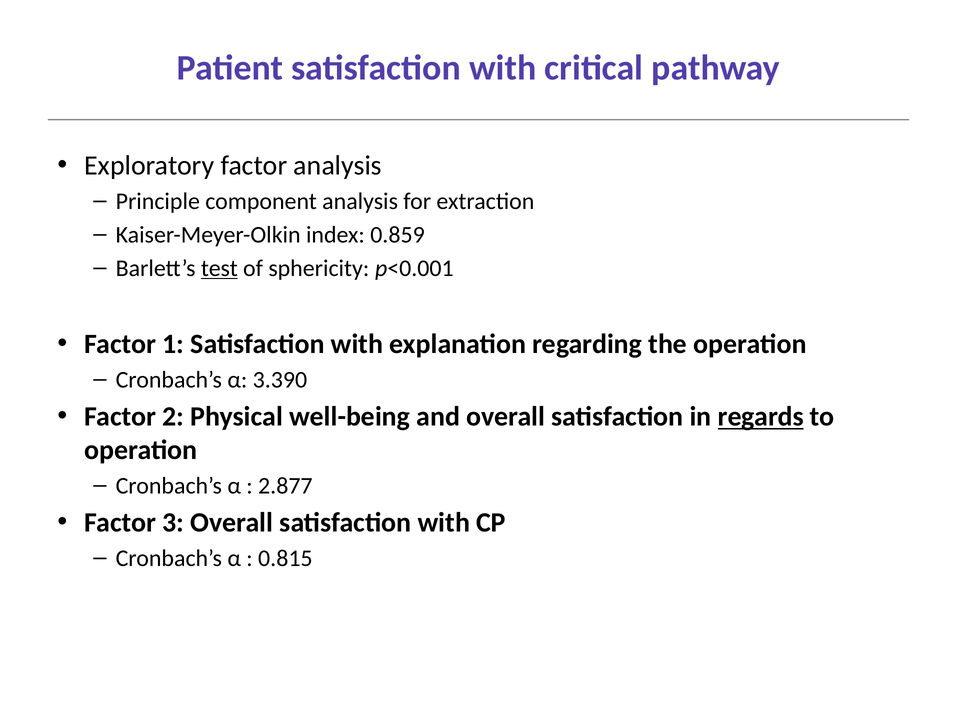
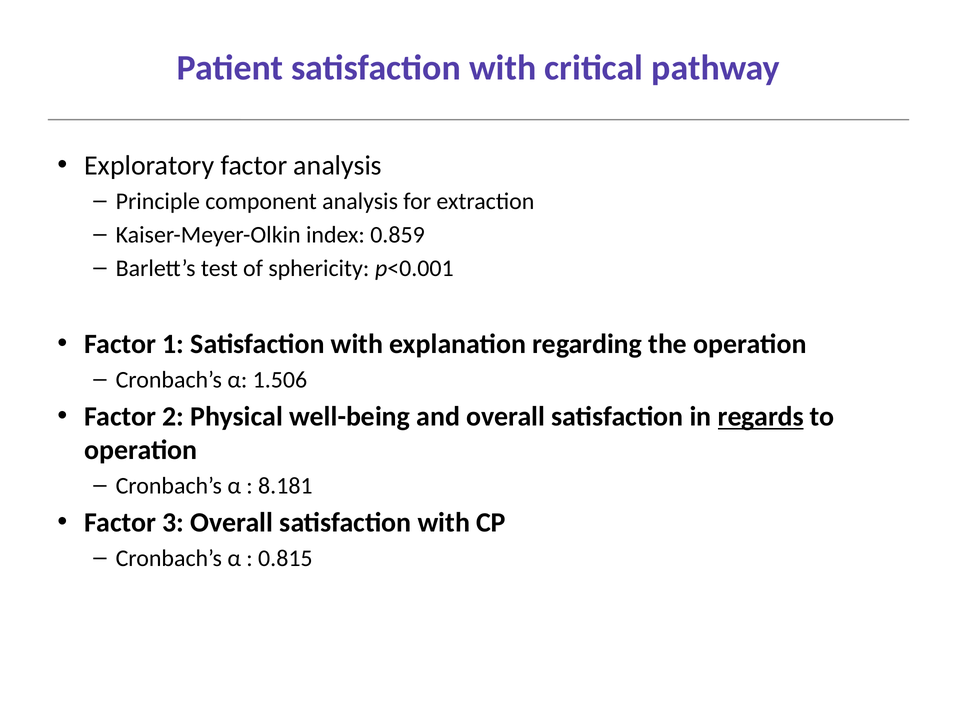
test underline: present -> none
3.390: 3.390 -> 1.506
2.877: 2.877 -> 8.181
